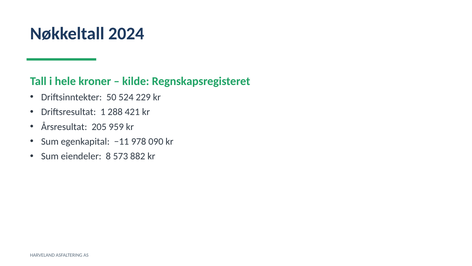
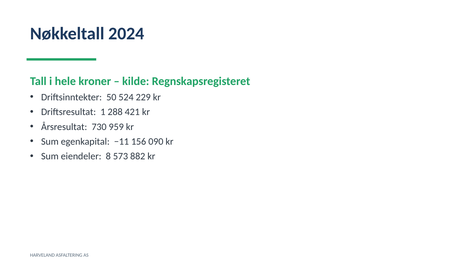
205: 205 -> 730
978: 978 -> 156
